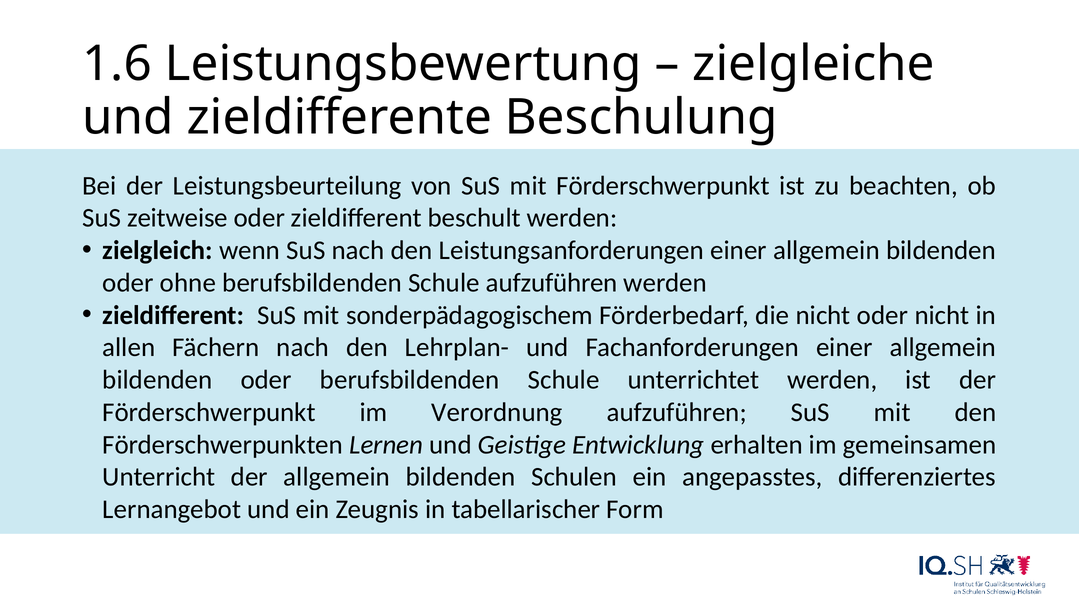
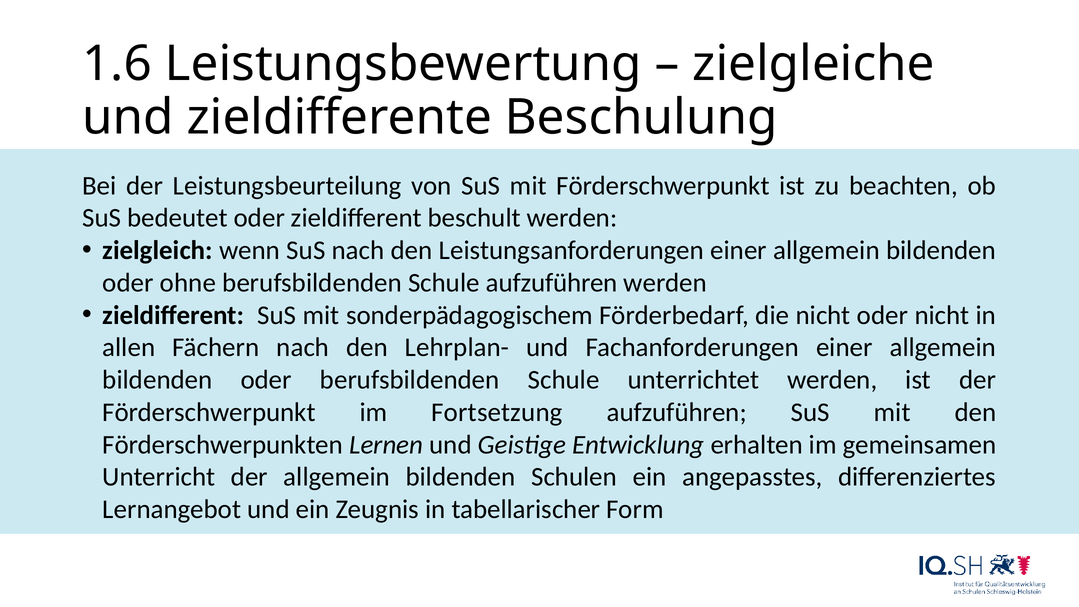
zeitweise: zeitweise -> bedeutet
Verordnung: Verordnung -> Fortsetzung
